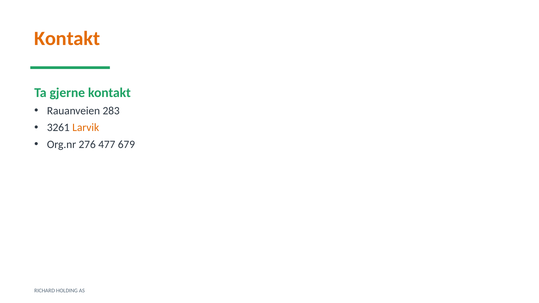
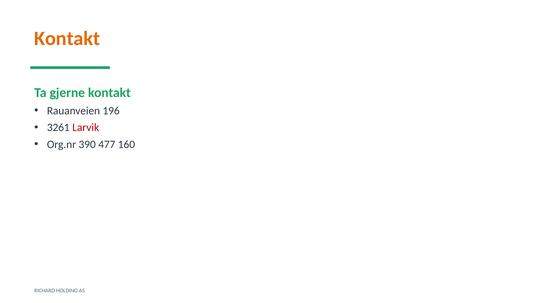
283: 283 -> 196
Larvik colour: orange -> red
276: 276 -> 390
679: 679 -> 160
